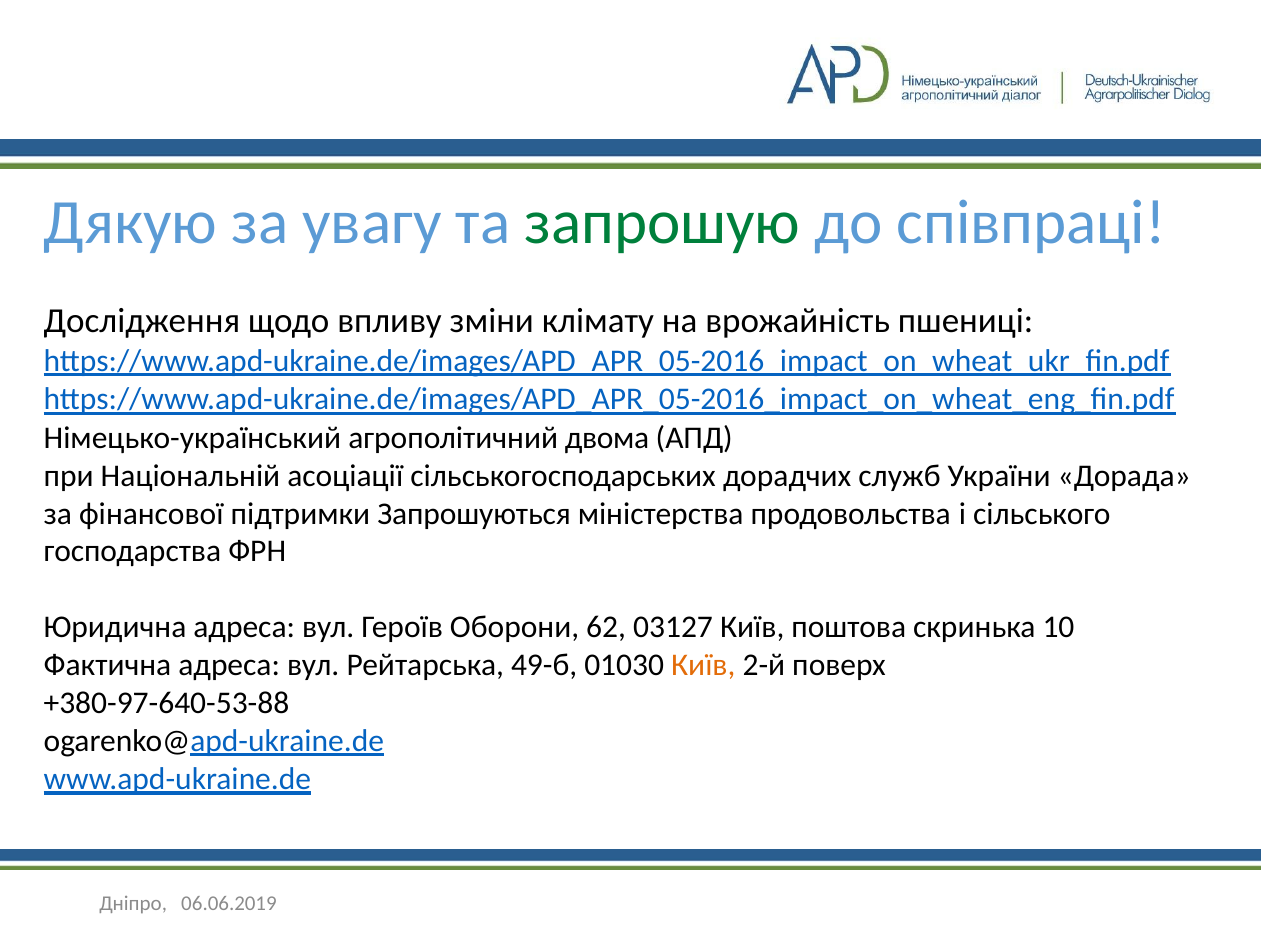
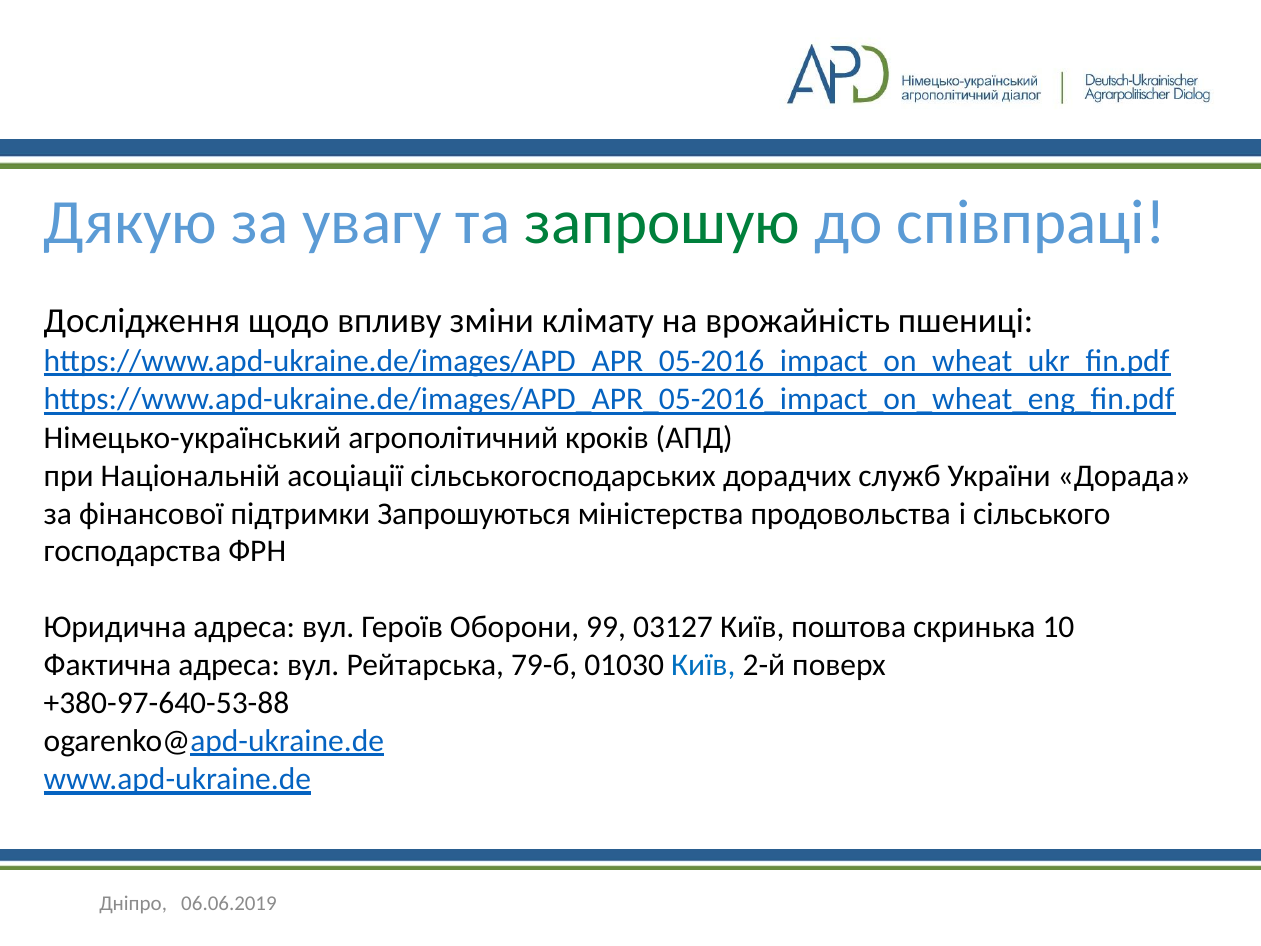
двома: двома -> кроків
62: 62 -> 99
49-б: 49-б -> 79-б
Київ at (703, 665) colour: orange -> blue
